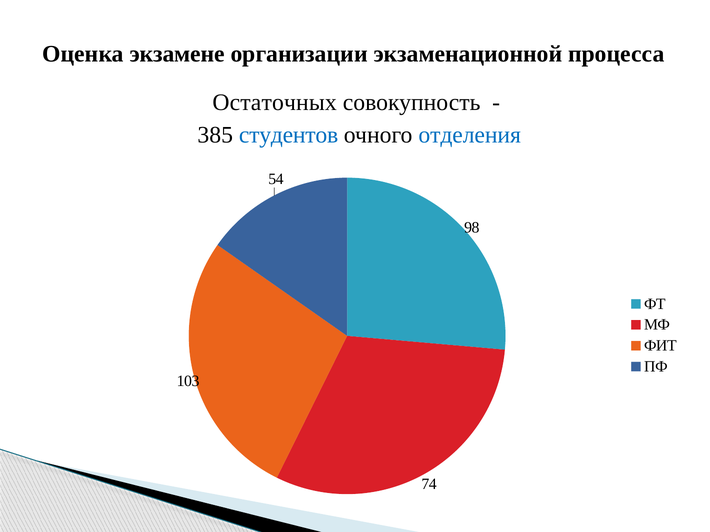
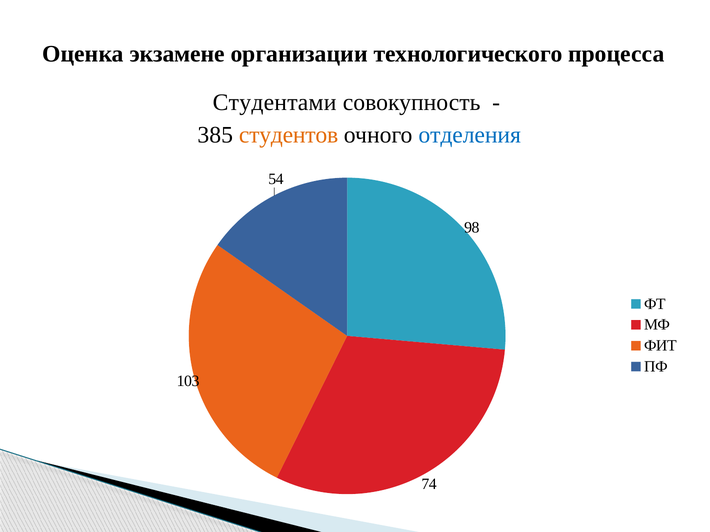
экзаменационной: экзаменационной -> технологического
Остаточных: Остаточных -> Студентами
студентов colour: blue -> orange
